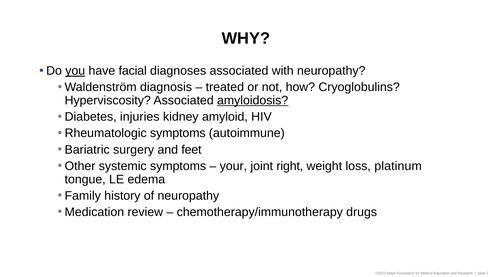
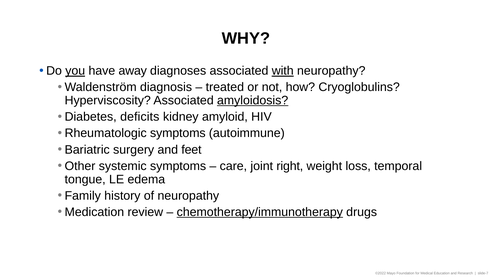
facial: facial -> away
with underline: none -> present
injuries: injuries -> deficits
your: your -> care
platinum: platinum -> temporal
chemotherapy/immunotherapy underline: none -> present
